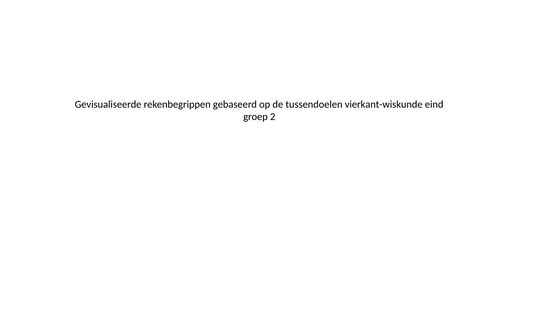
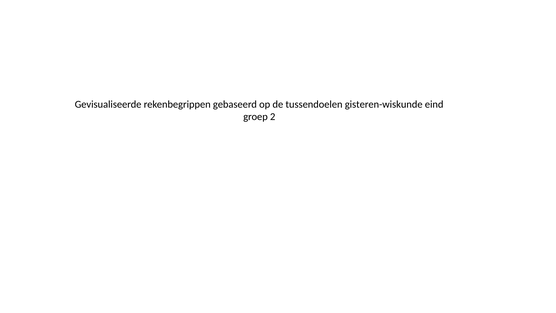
vierkant-wiskunde: vierkant-wiskunde -> gisteren-wiskunde
